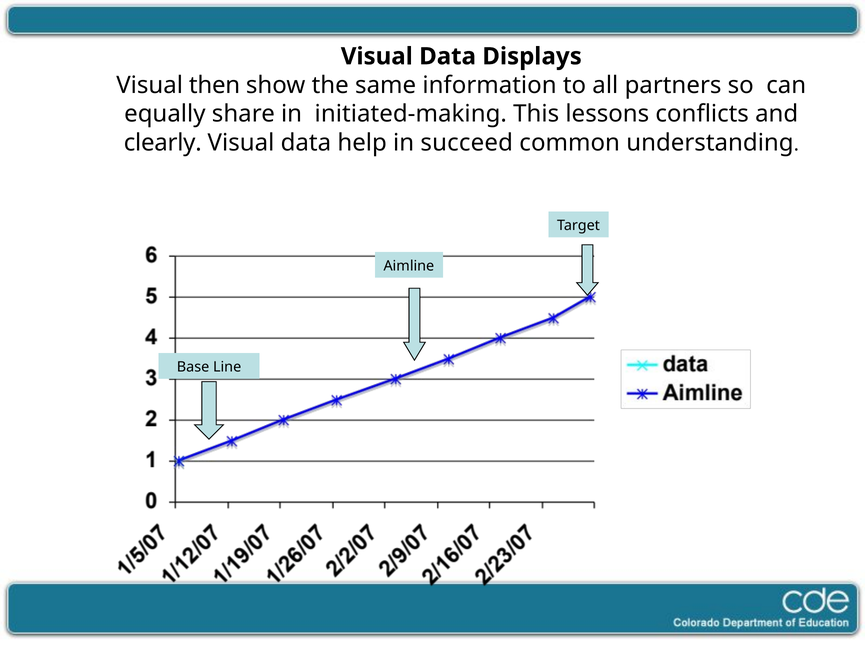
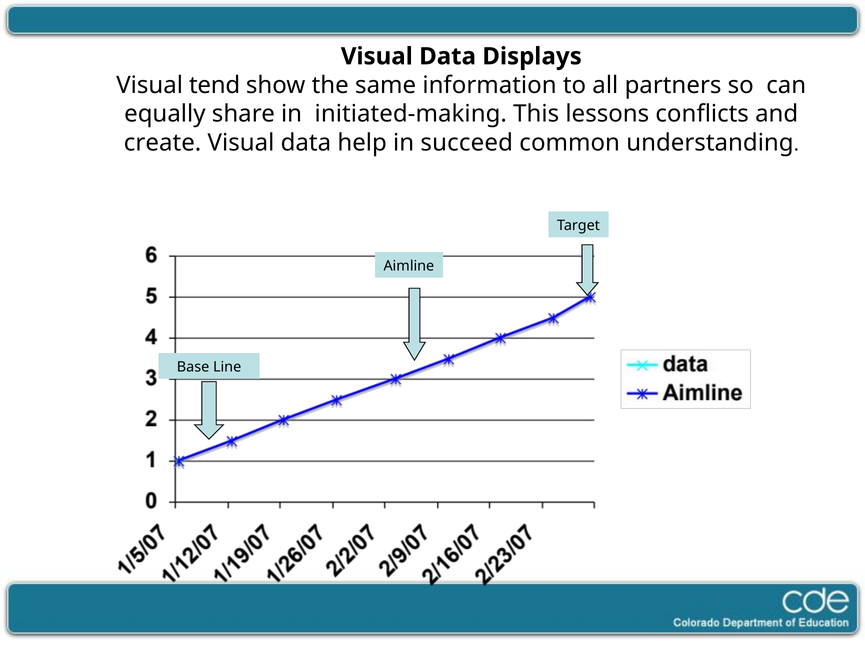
then: then -> tend
clearly: clearly -> create
